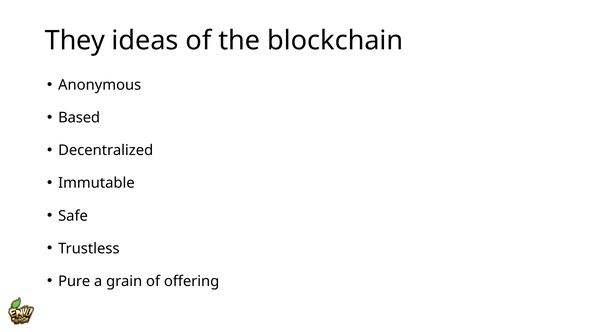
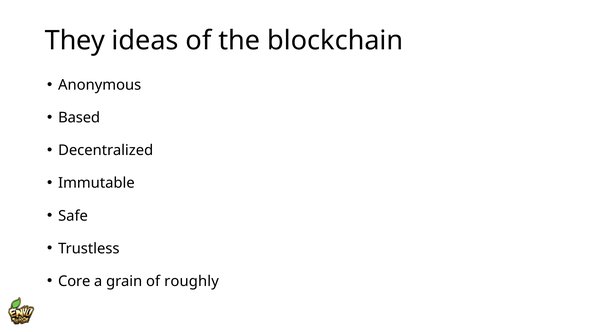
Pure: Pure -> Core
offering: offering -> roughly
